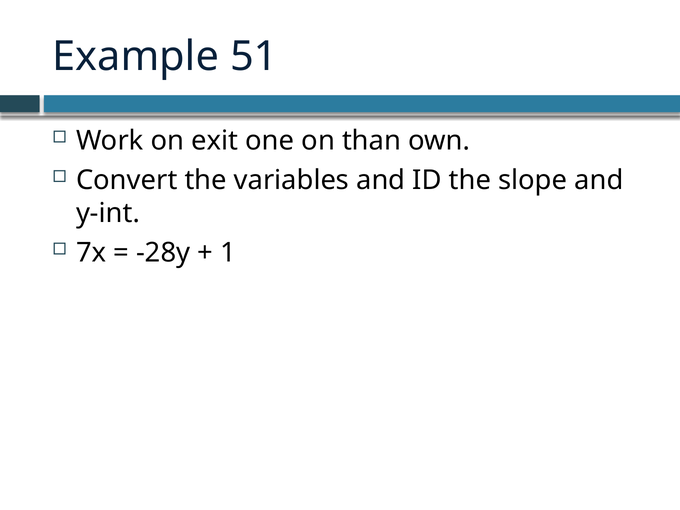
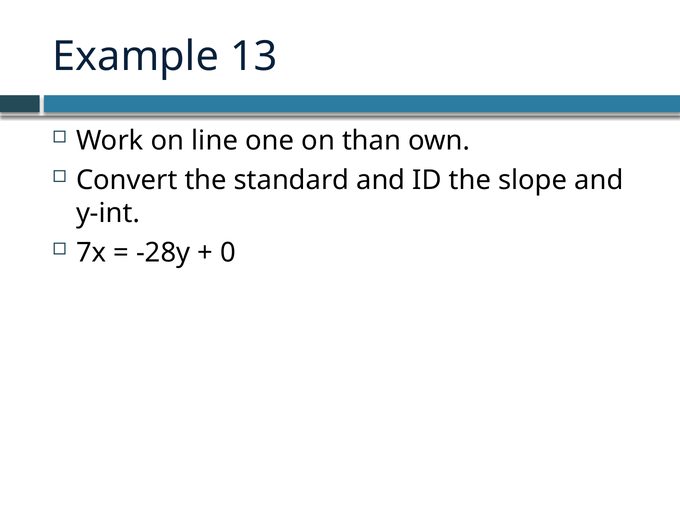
51: 51 -> 13
exit: exit -> line
variables: variables -> standard
1: 1 -> 0
